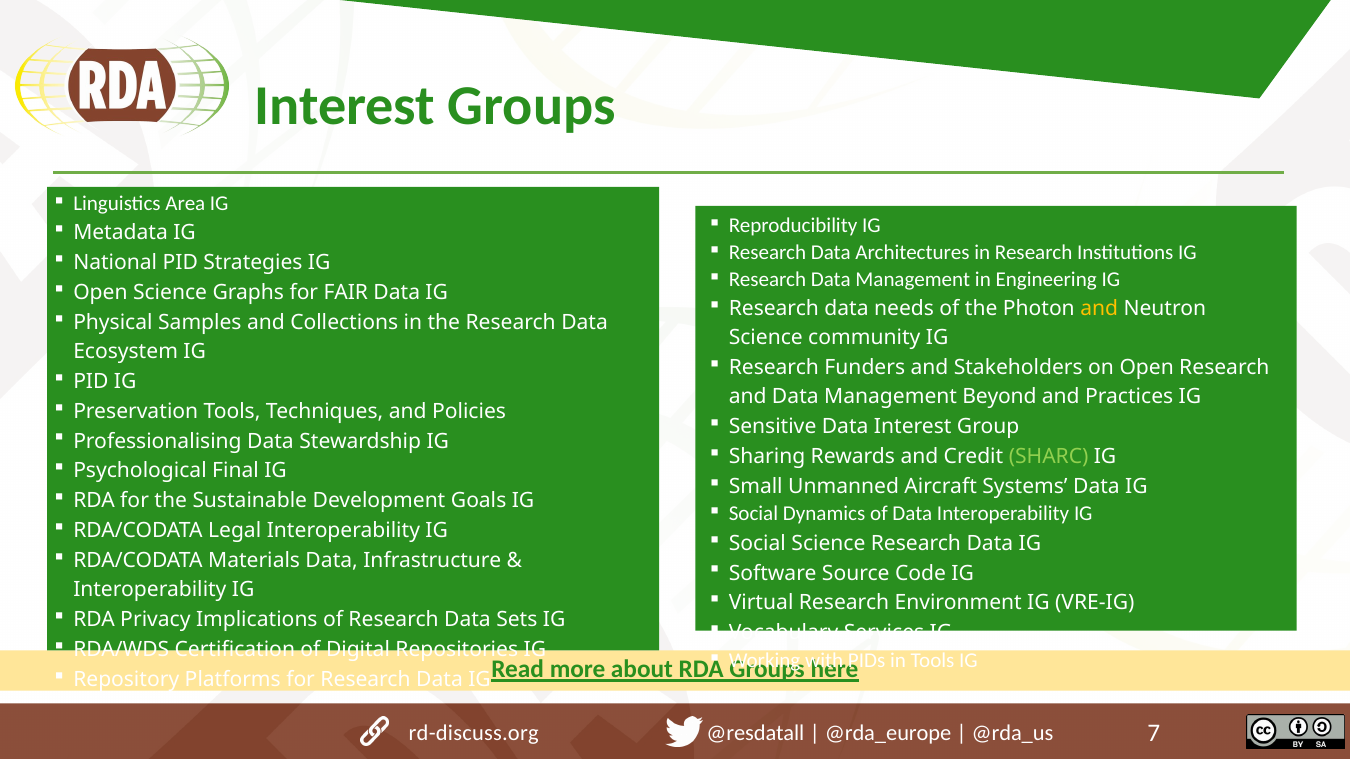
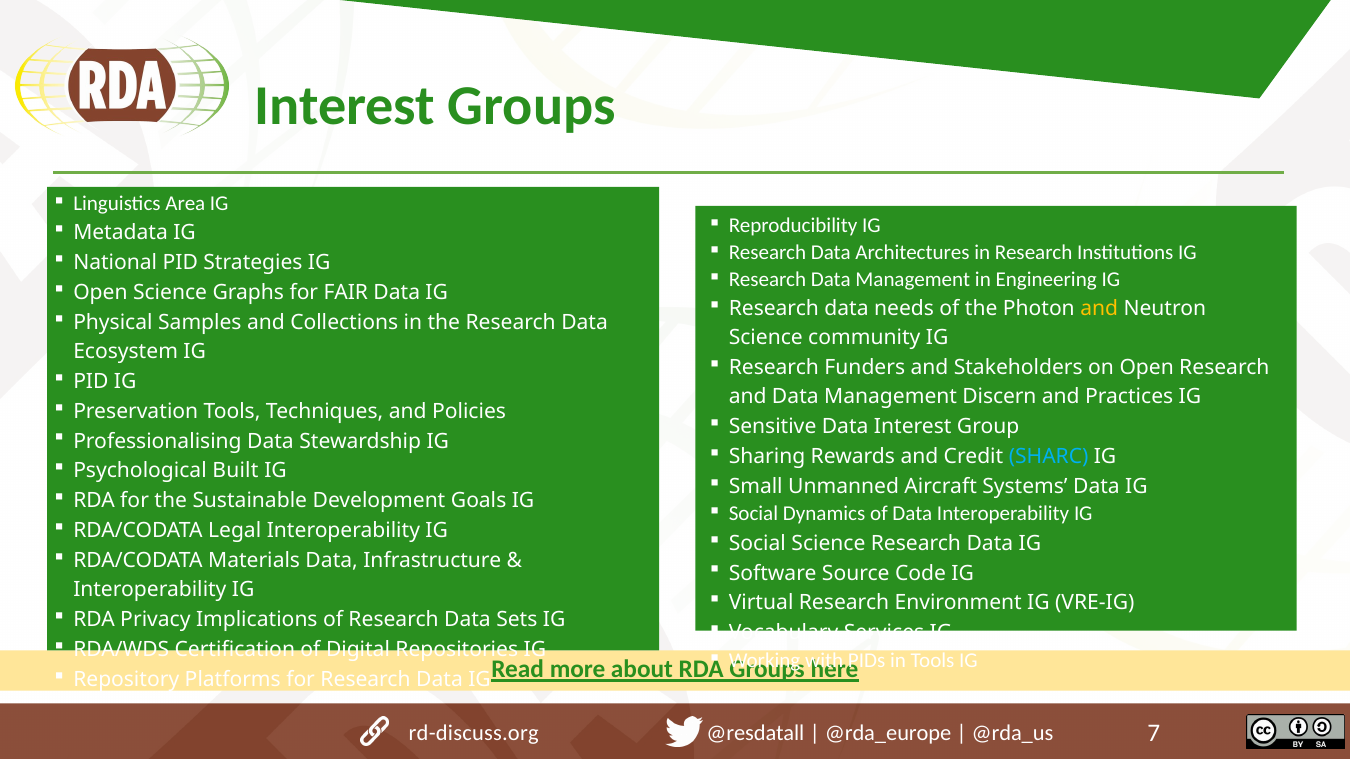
Beyond: Beyond -> Discern
SHARC colour: light green -> light blue
Final: Final -> Built
